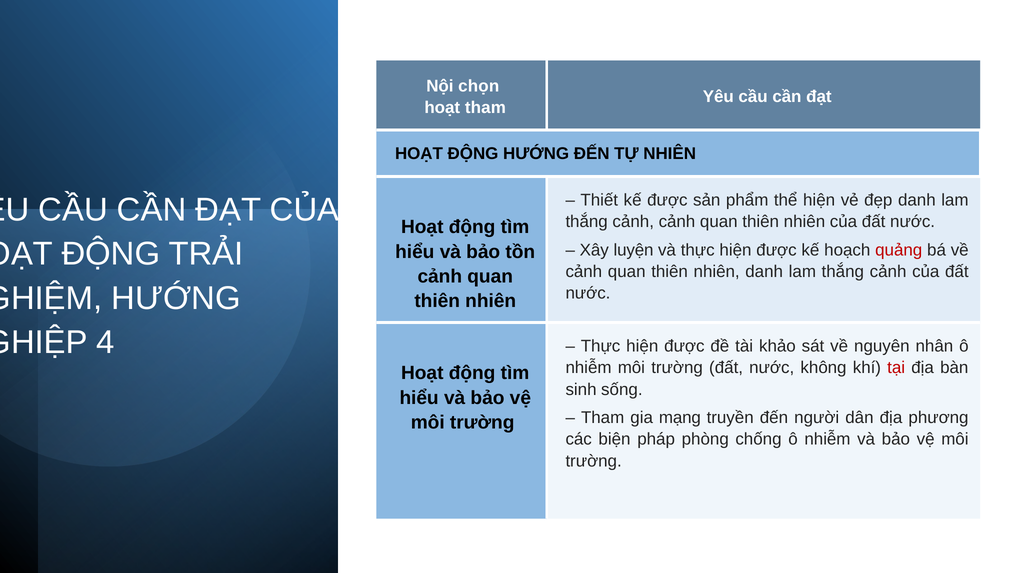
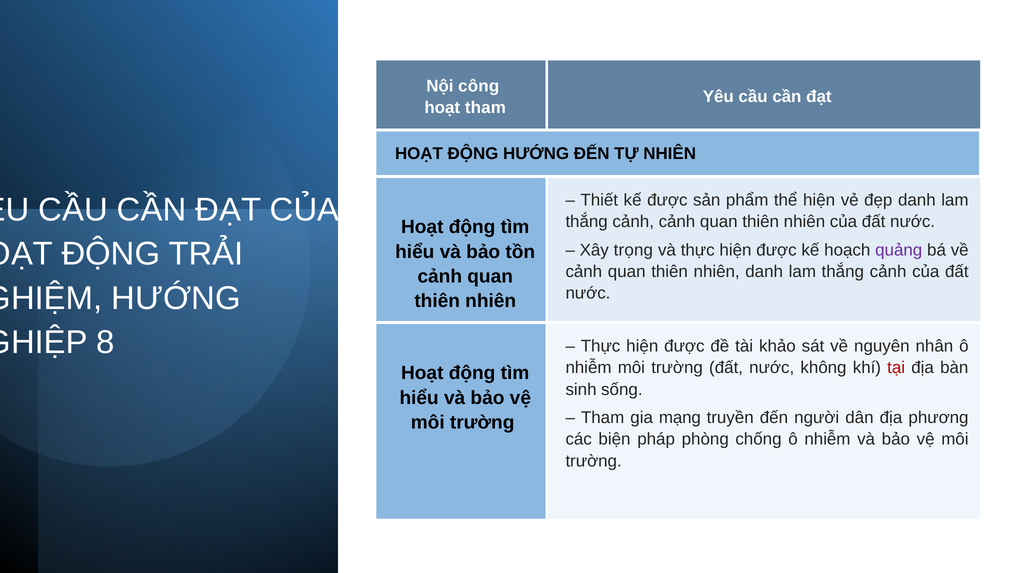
chọn: chọn -> công
luyện: luyện -> trọng
quảng colour: red -> purple
4: 4 -> 8
